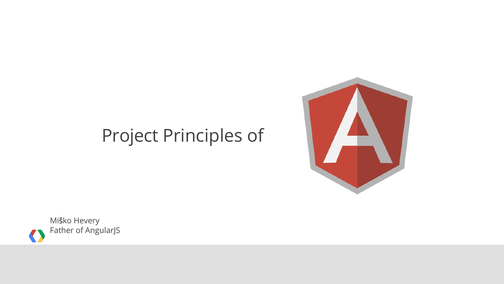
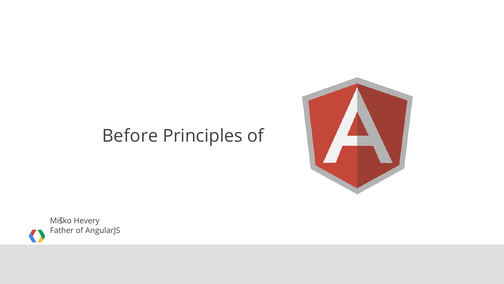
Project: Project -> Before
